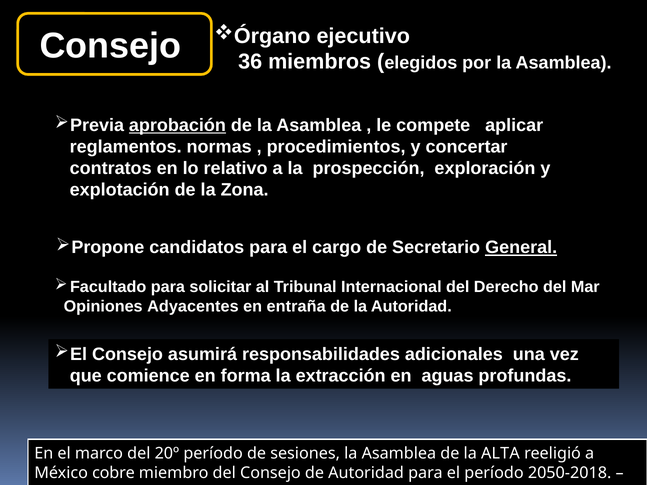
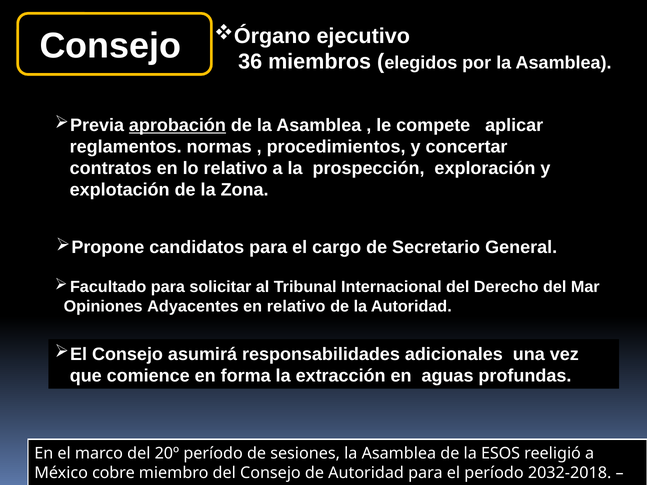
General underline: present -> none
en entraña: entraña -> relativo
ALTA: ALTA -> ESOS
2050-2018: 2050-2018 -> 2032-2018
